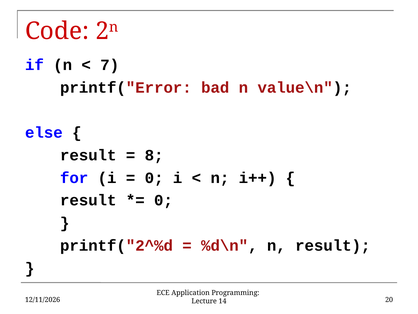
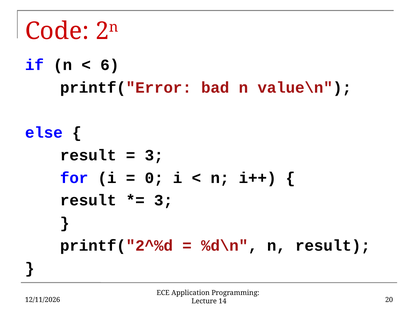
7: 7 -> 6
8 at (154, 155): 8 -> 3
0 at (163, 200): 0 -> 3
